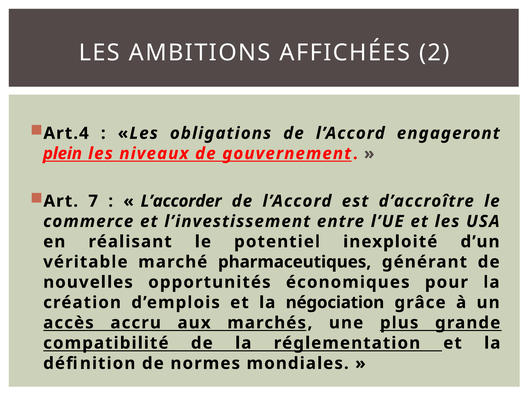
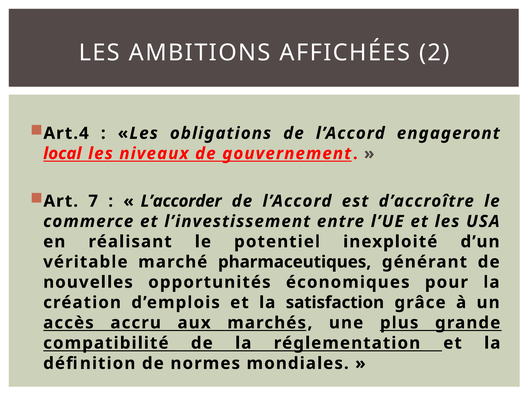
plein: plein -> local
négociation: négociation -> satisfaction
